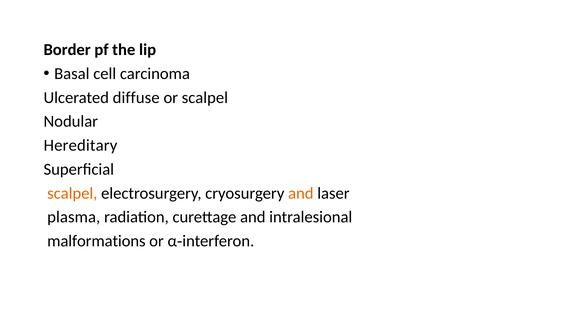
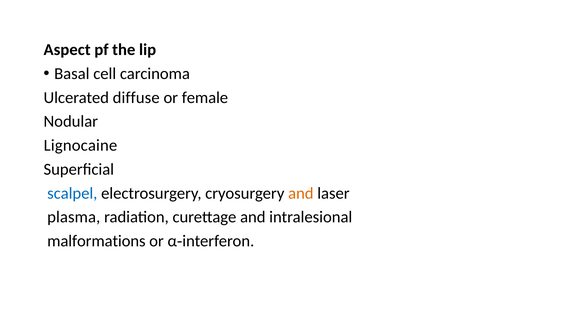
Border: Border -> Aspect
or scalpel: scalpel -> female
Hereditary: Hereditary -> Lignocaine
scalpel at (72, 193) colour: orange -> blue
